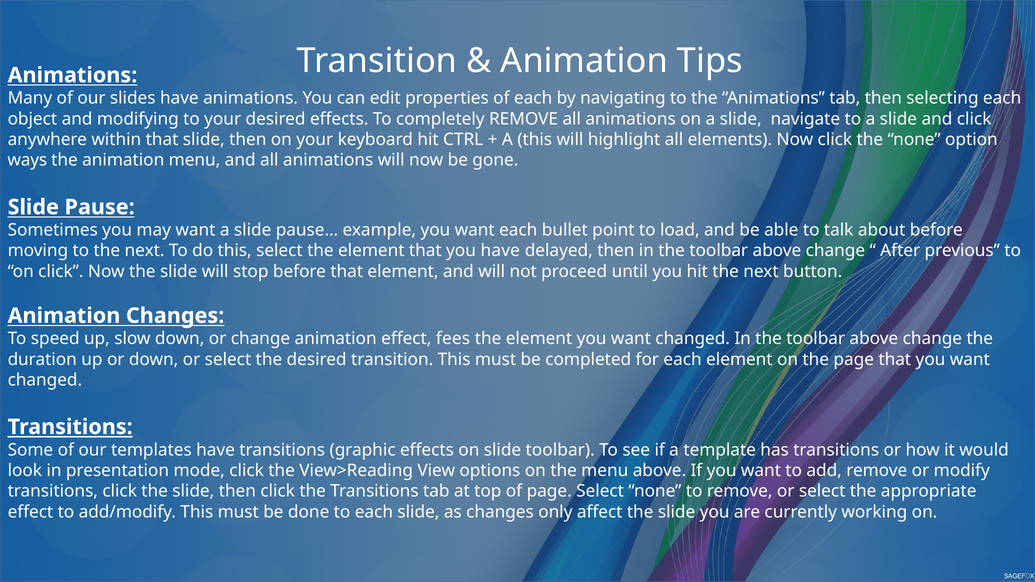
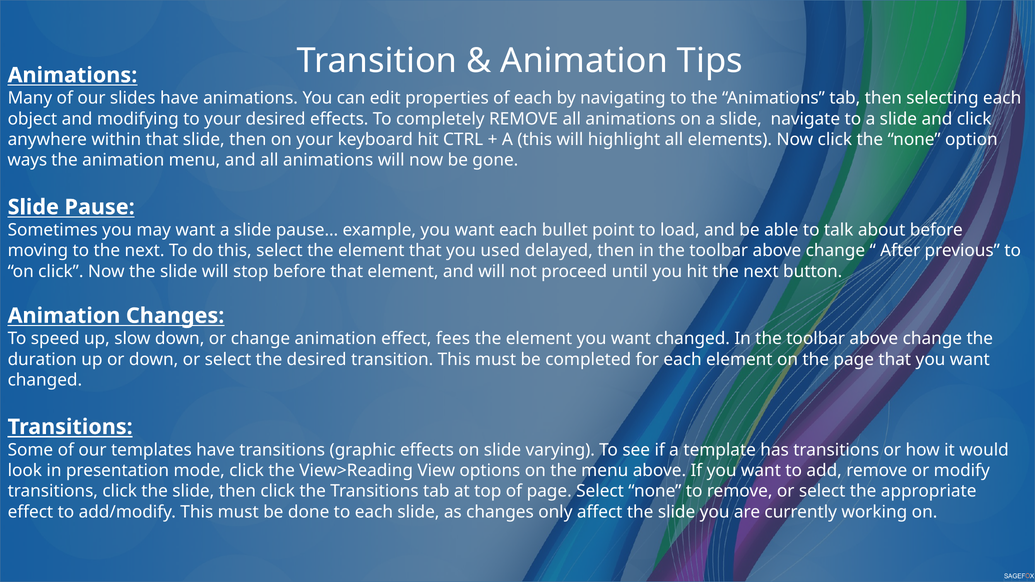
you have: have -> used
slide toolbar: toolbar -> varying
